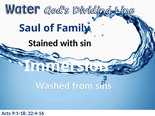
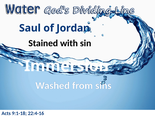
Family: Family -> Jordan
